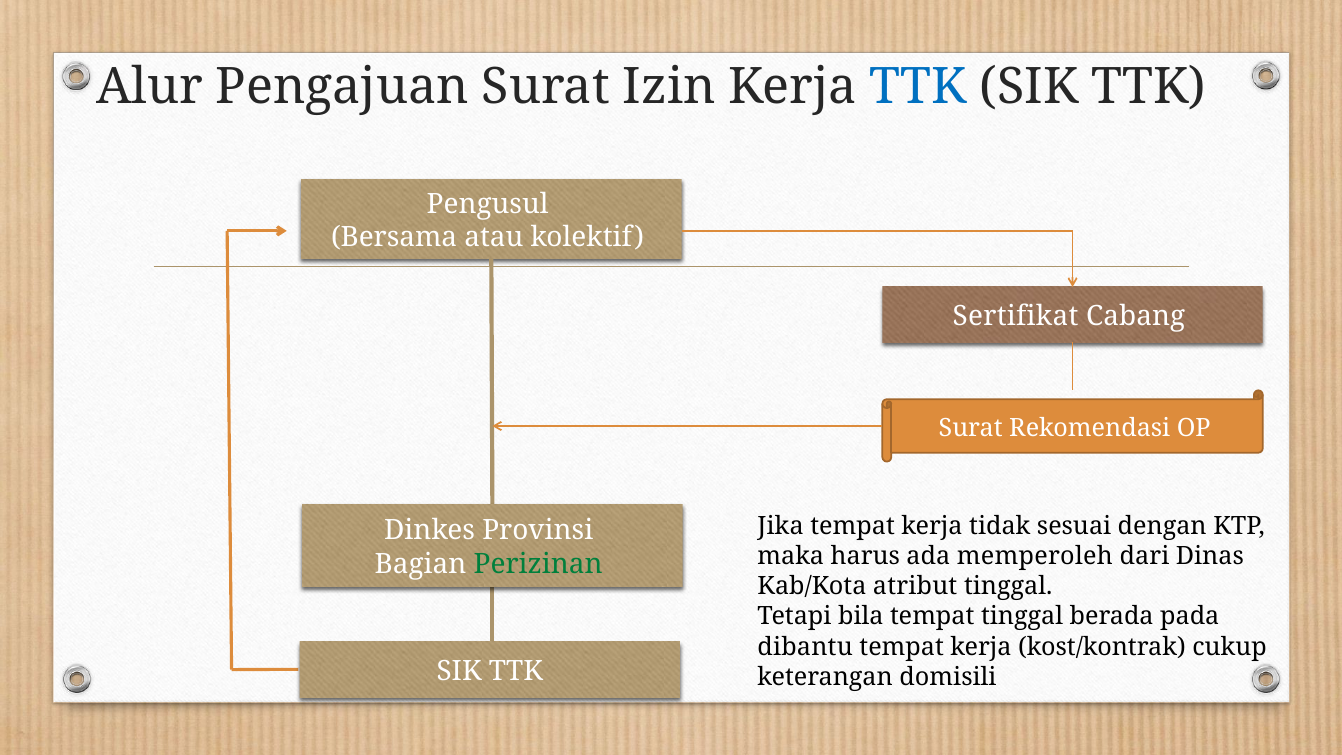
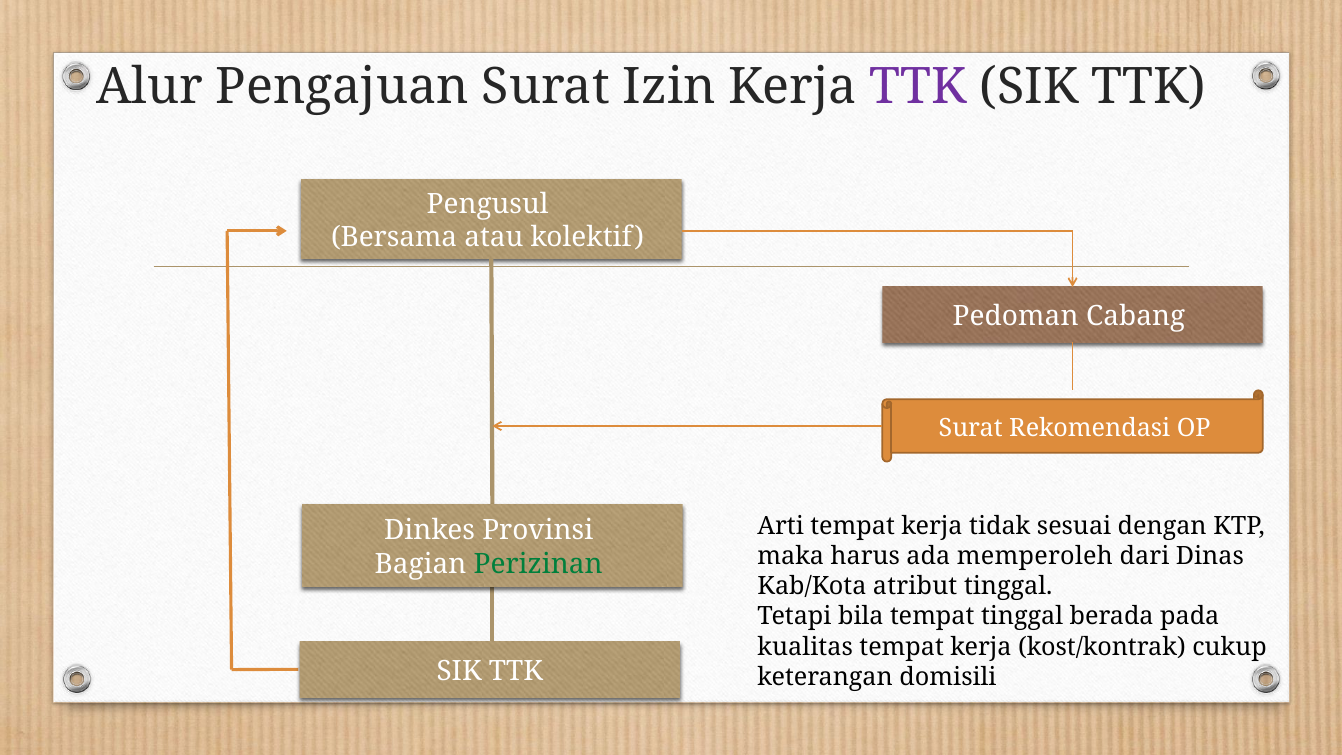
TTK at (918, 87) colour: blue -> purple
Sertifikat: Sertifikat -> Pedoman
Jika: Jika -> Arti
dibantu: dibantu -> kualitas
